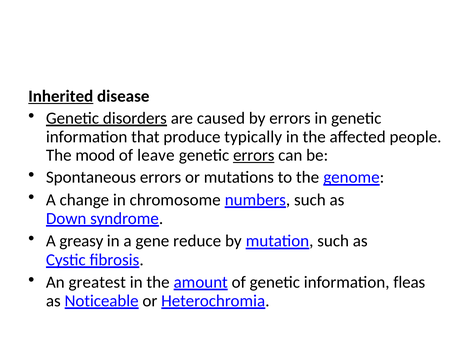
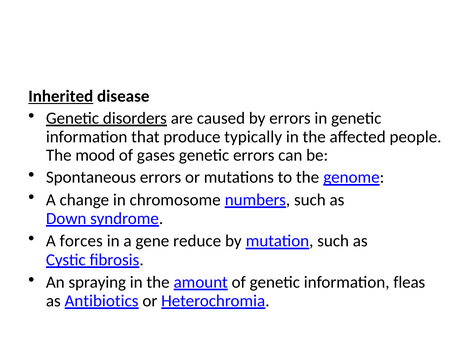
leave: leave -> gases
errors at (254, 155) underline: present -> none
greasy: greasy -> forces
greatest: greatest -> spraying
Noticeable: Noticeable -> Antibiotics
